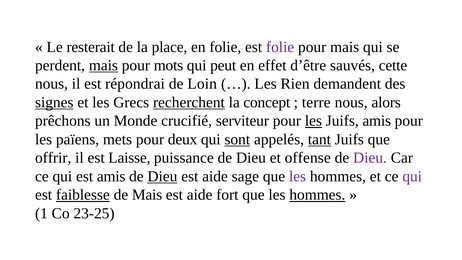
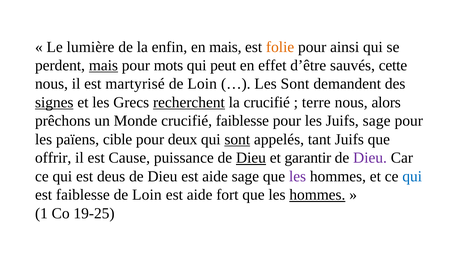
resterait: resterait -> lumière
place: place -> enfin
en folie: folie -> mais
folie at (280, 47) colour: purple -> orange
pour mais: mais -> ainsi
répondrai: répondrai -> martyrisé
Les Rien: Rien -> Sont
la concept: concept -> crucifié
crucifié serviteur: serviteur -> faiblesse
les at (313, 121) underline: present -> none
Juifs amis: amis -> sage
mets: mets -> cible
tant underline: present -> none
Laisse: Laisse -> Cause
Dieu at (251, 158) underline: none -> present
offense: offense -> garantir
est amis: amis -> deus
Dieu at (162, 176) underline: present -> none
qui at (412, 176) colour: purple -> blue
faiblesse at (83, 195) underline: present -> none
Mais at (147, 195): Mais -> Loin
23-25: 23-25 -> 19-25
